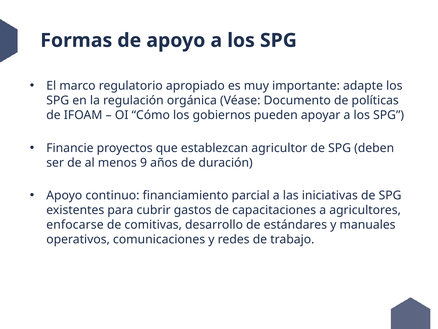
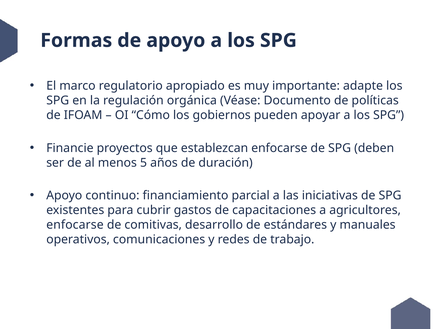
establezcan agricultor: agricultor -> enfocarse
9: 9 -> 5
